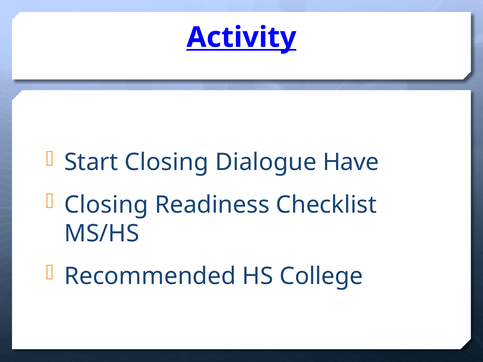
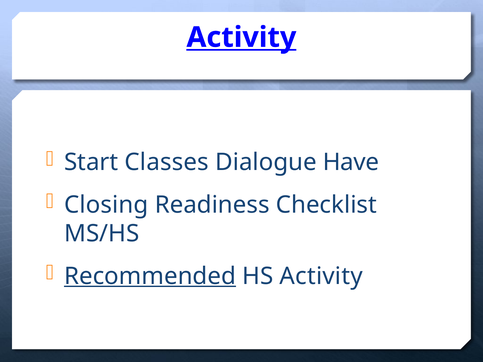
Start Closing: Closing -> Classes
Recommended underline: none -> present
HS College: College -> Activity
